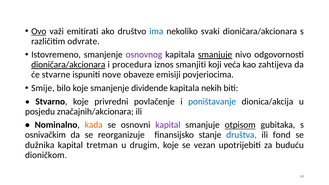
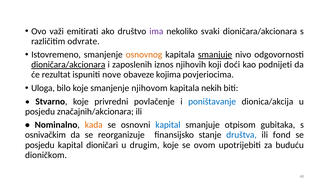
Ovo underline: present -> none
ima colour: blue -> purple
osnovnog colour: purple -> orange
procedura: procedura -> zaposlenih
smanjiti: smanjiti -> njihovih
veća: veća -> doći
zahtijeva: zahtijeva -> podnijeti
stvarne: stvarne -> rezultat
emisiji: emisiji -> kojima
Smije: Smije -> Uloga
dividende: dividende -> njihovom
kapital at (168, 125) colour: purple -> blue
otpisom underline: present -> none
dužnika at (40, 145): dužnika -> posjedu
tretman: tretman -> dioničari
vezan: vezan -> ovom
